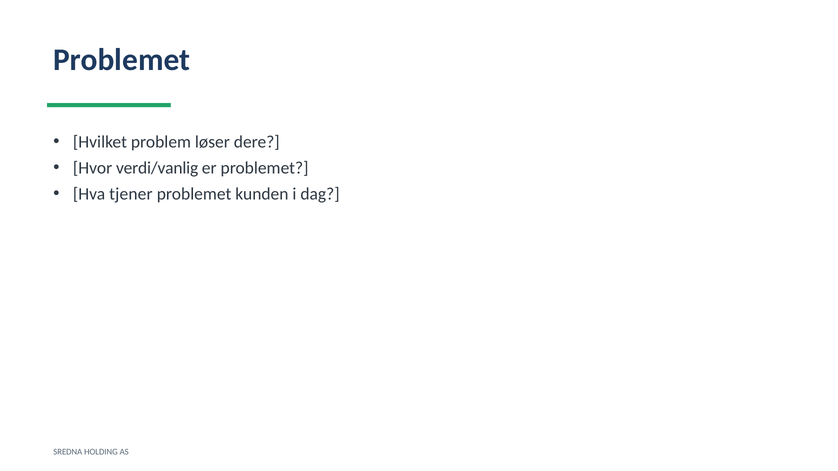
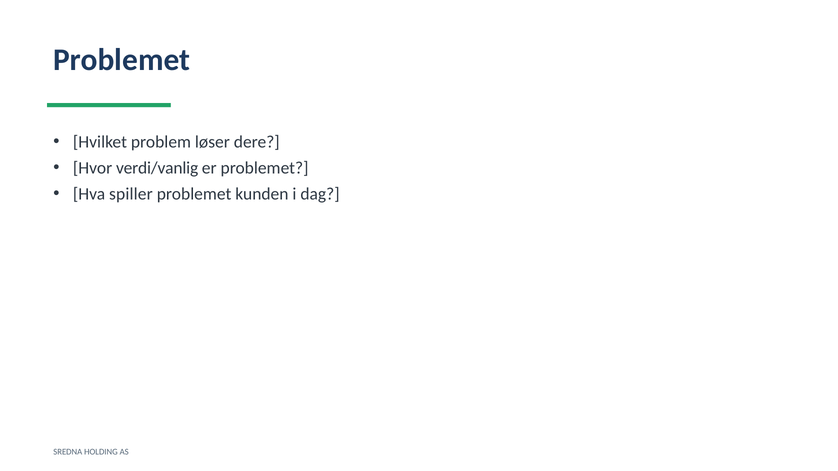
tjener: tjener -> spiller
